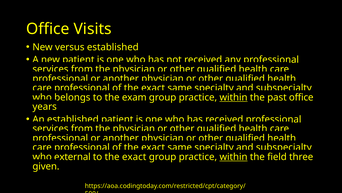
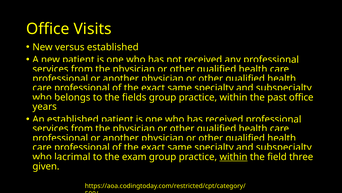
exam: exam -> fields
within at (234, 97) underline: present -> none
external: external -> lacrimal
to the exact: exact -> exam
